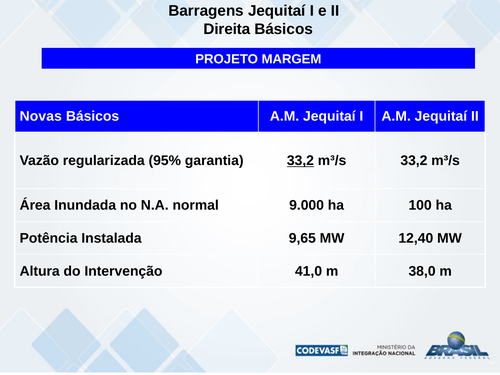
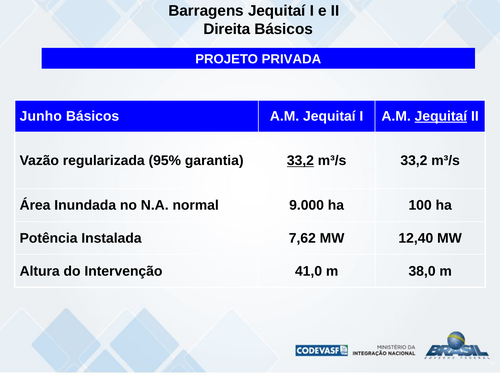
MARGEM: MARGEM -> PRIVADA
Novas: Novas -> Junho
Jequitaí at (441, 116) underline: none -> present
9,65: 9,65 -> 7,62
